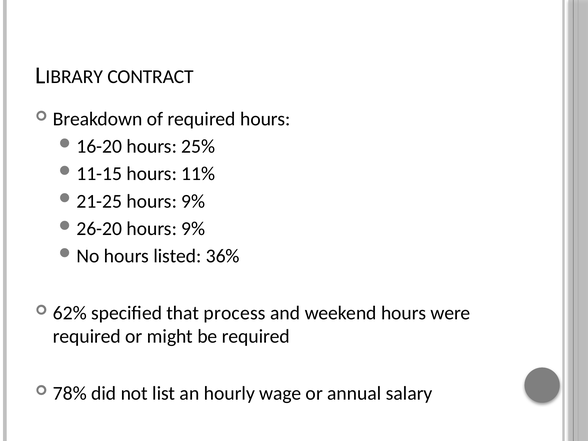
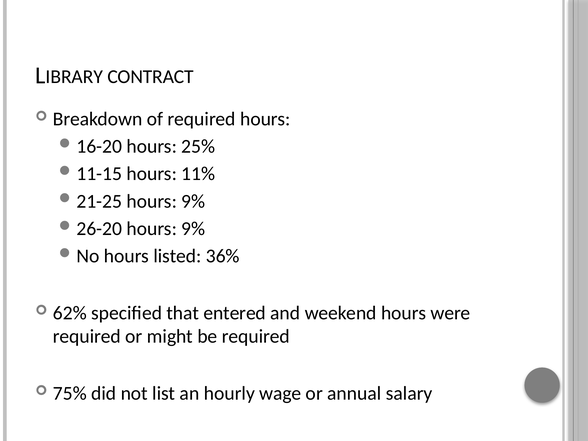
process: process -> entered
78%: 78% -> 75%
